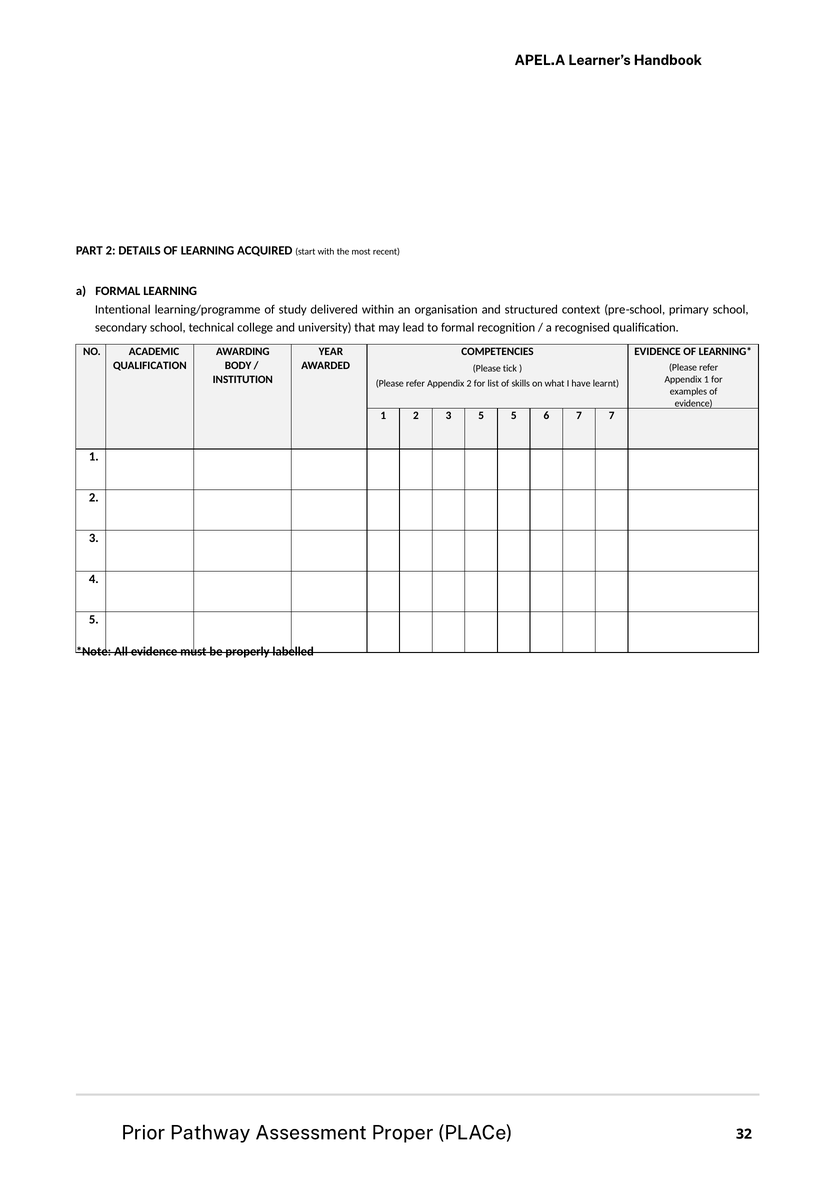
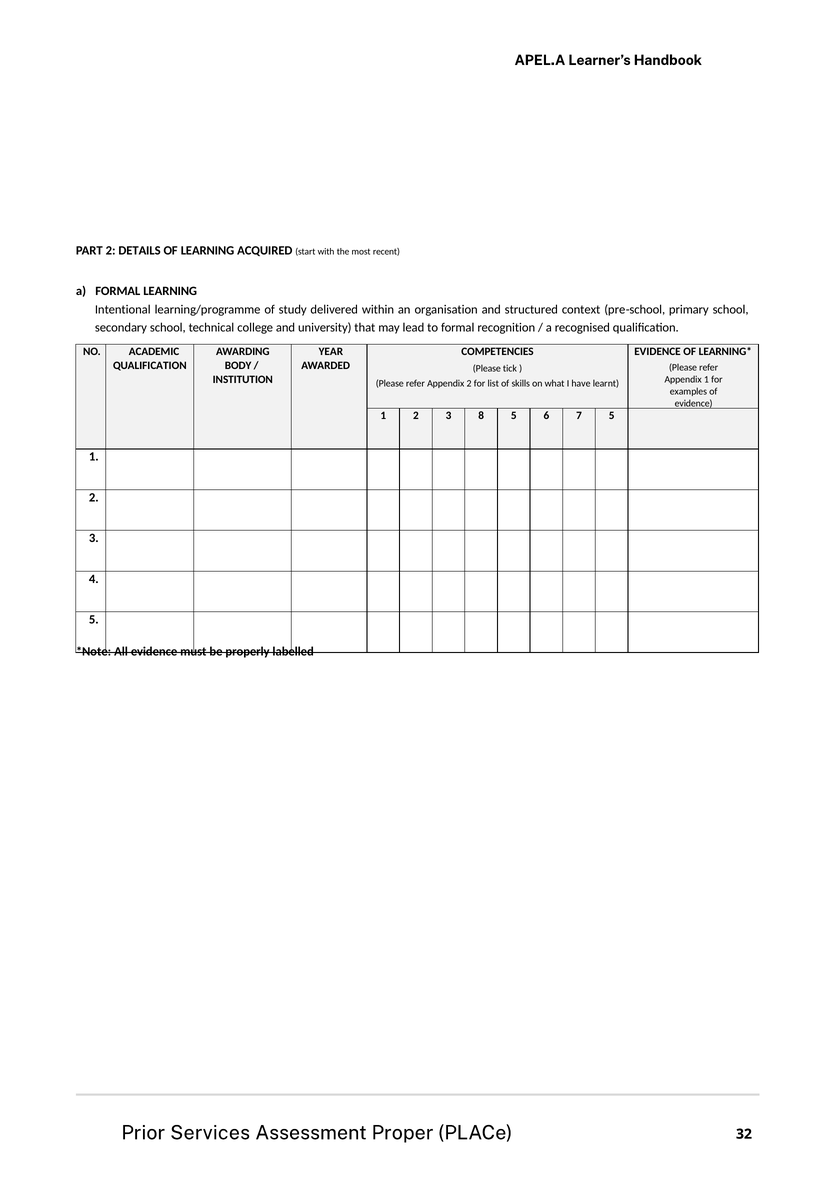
3 5: 5 -> 8
7 7: 7 -> 5
Pathway: Pathway -> Services
